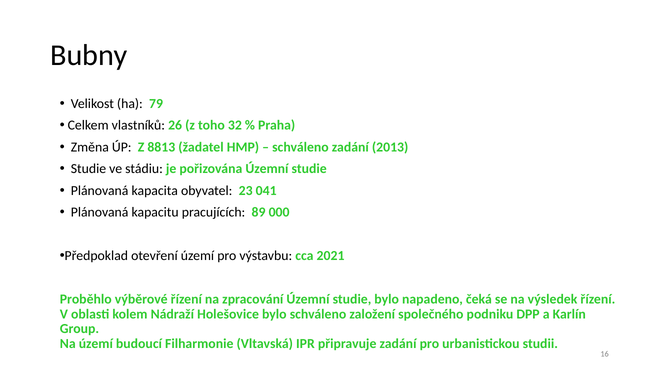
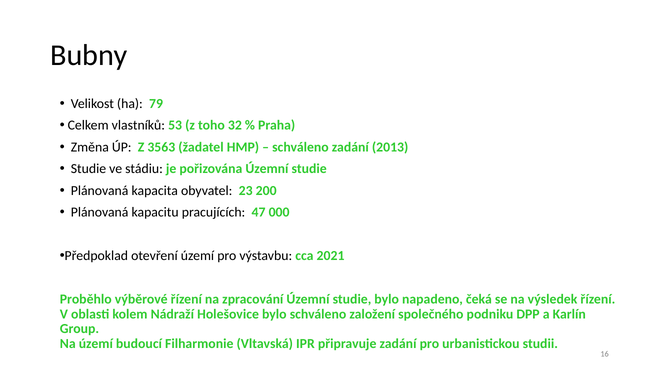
26: 26 -> 53
8813: 8813 -> 3563
041: 041 -> 200
89: 89 -> 47
